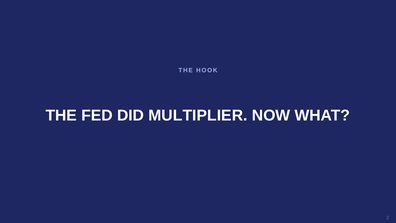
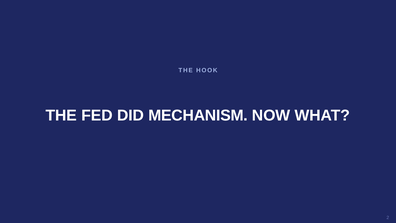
MULTIPLIER: MULTIPLIER -> MECHANISM
